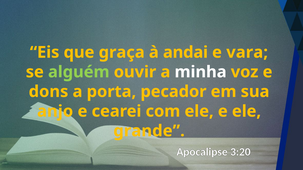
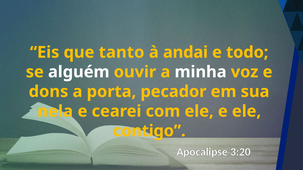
graça: graça -> tanto
vara: vara -> todo
alguém colour: light green -> white
anjo: anjo -> nela
grande: grande -> contigo
